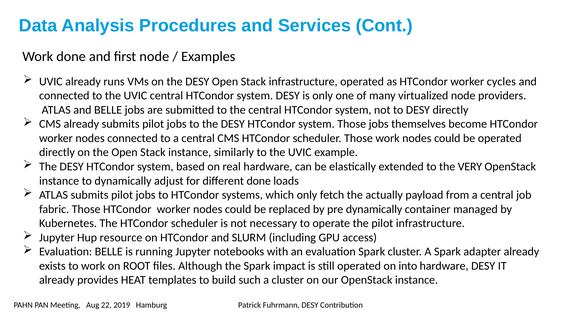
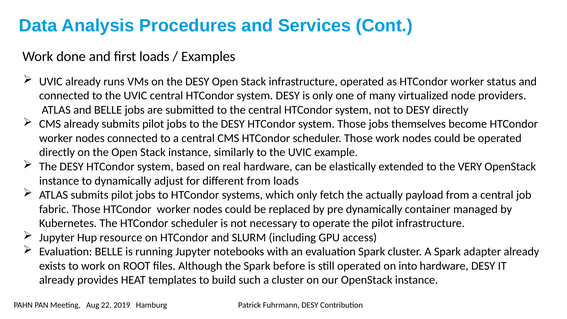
first node: node -> loads
cycles: cycles -> status
different done: done -> from
impact: impact -> before
